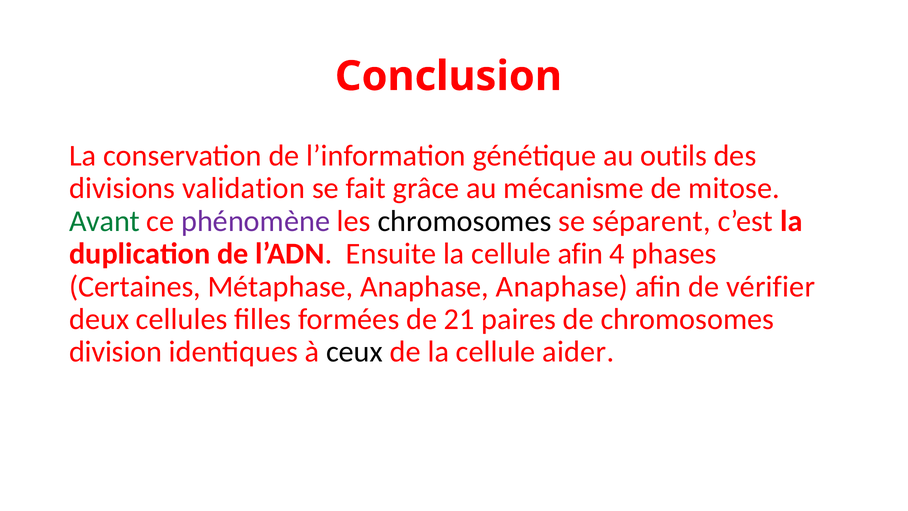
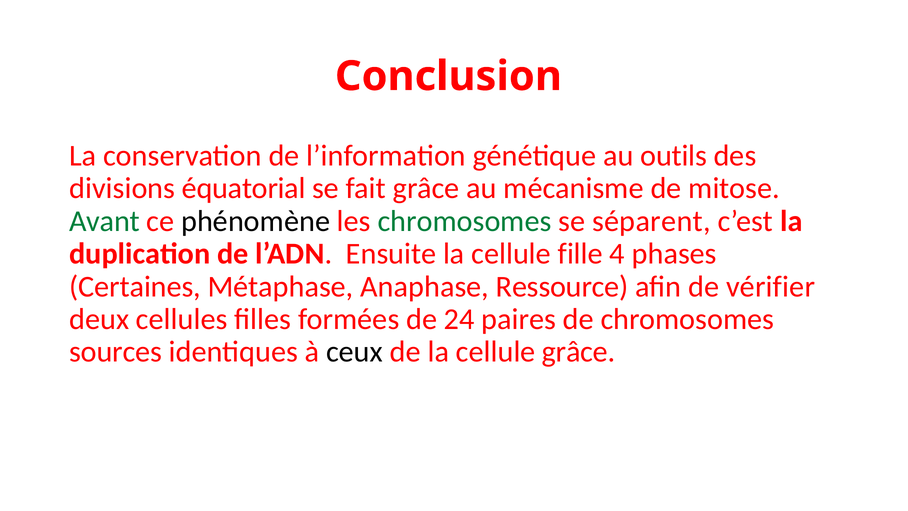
validation: validation -> équatorial
phénomène colour: purple -> black
chromosomes at (465, 221) colour: black -> green
cellule afin: afin -> fille
Anaphase Anaphase: Anaphase -> Ressource
21: 21 -> 24
division: division -> sources
cellule aider: aider -> grâce
